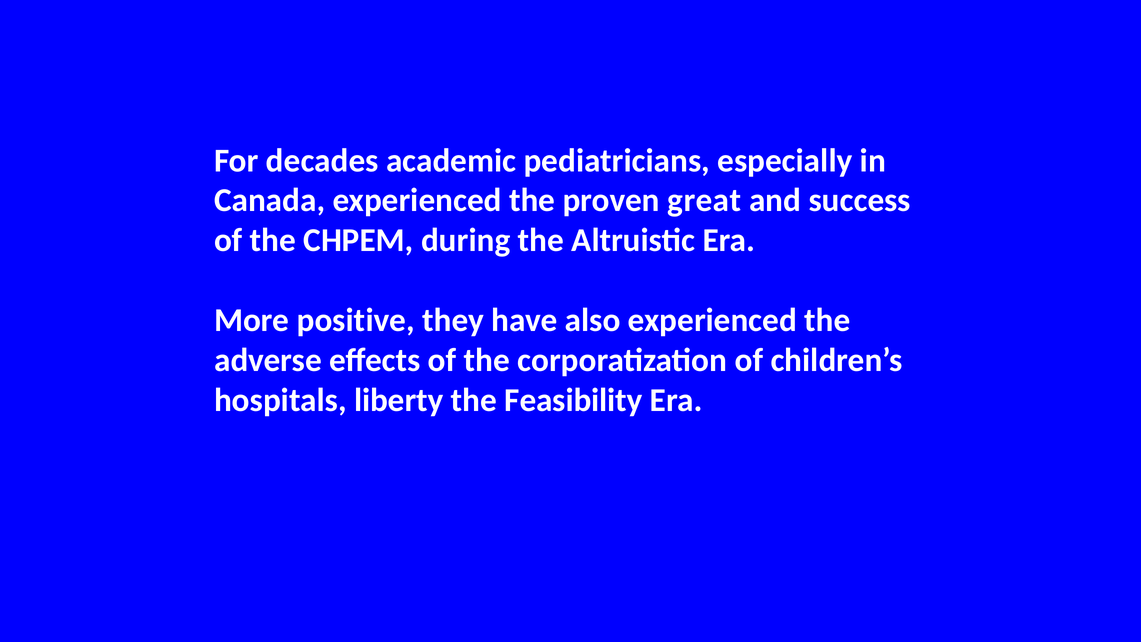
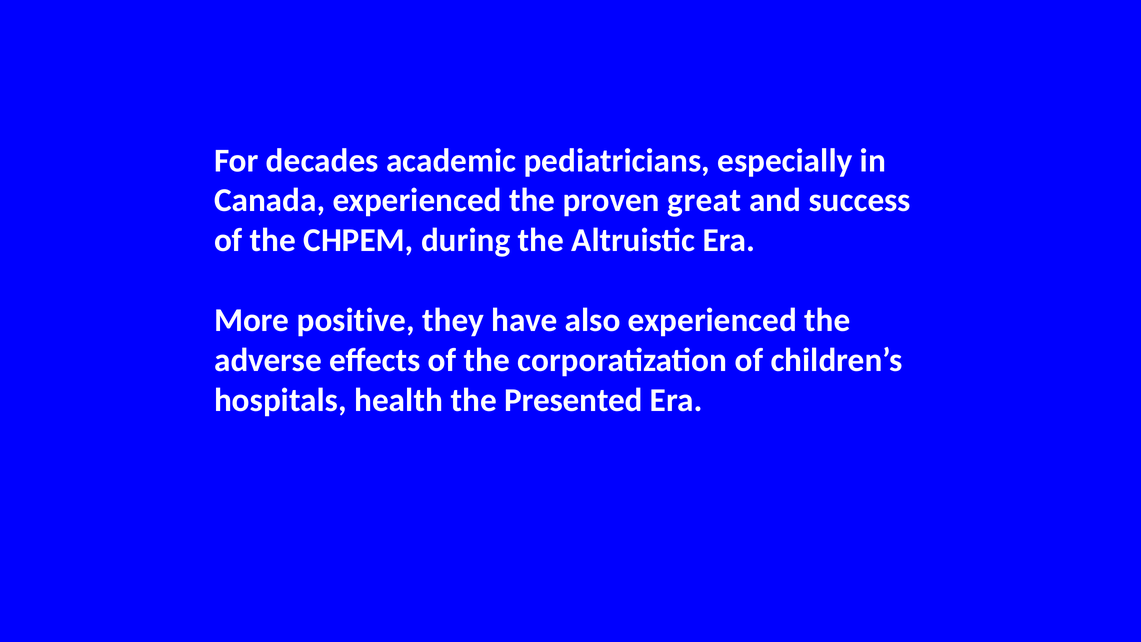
liberty: liberty -> health
Feasibility: Feasibility -> Presented
